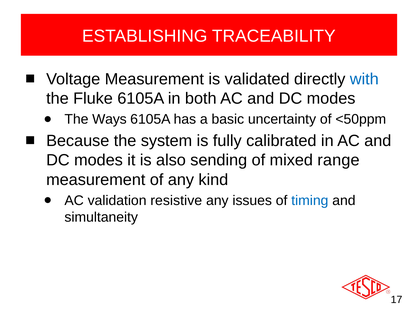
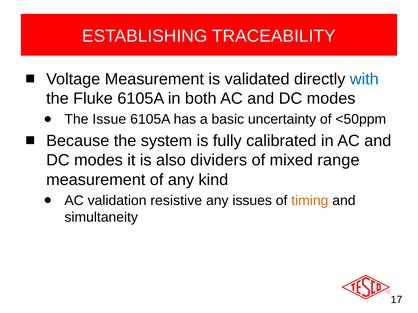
Ways: Ways -> Issue
sending: sending -> dividers
timing colour: blue -> orange
